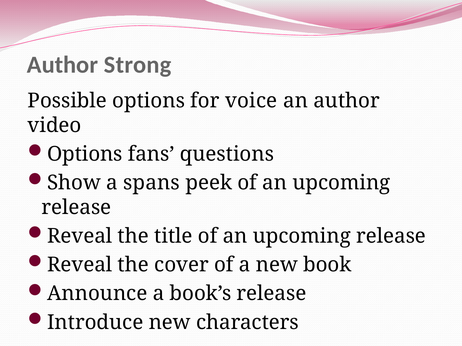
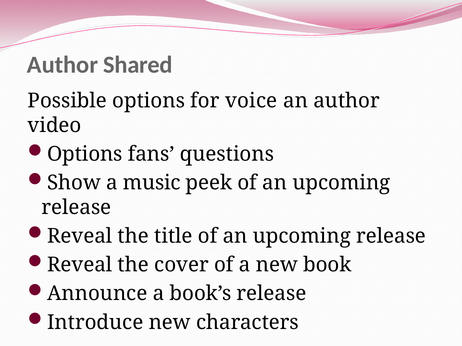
Strong: Strong -> Shared
spans: spans -> music
